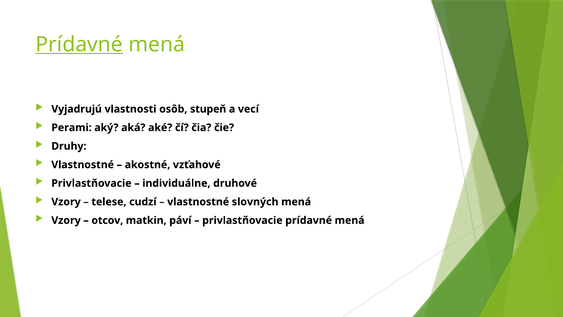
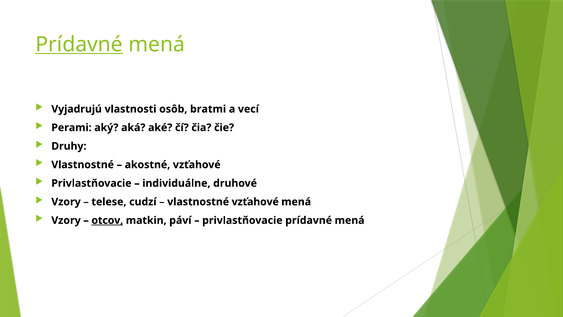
stupeň: stupeň -> bratmi
vlastnostné slovných: slovných -> vzťahové
otcov underline: none -> present
